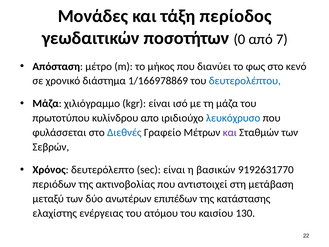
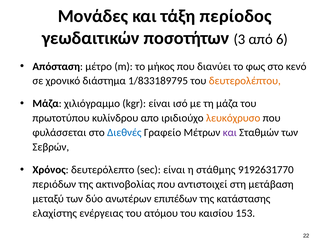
0: 0 -> 3
7: 7 -> 6
1/166978869: 1/166978869 -> 1/833189795
δευτερολέπτου colour: blue -> orange
λευκόχρυσο colour: blue -> orange
βασικών: βασικών -> στάθμης
130: 130 -> 153
